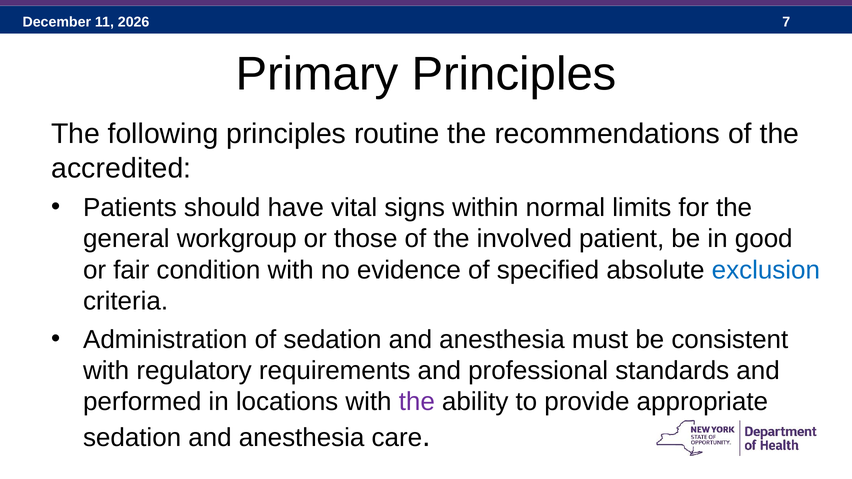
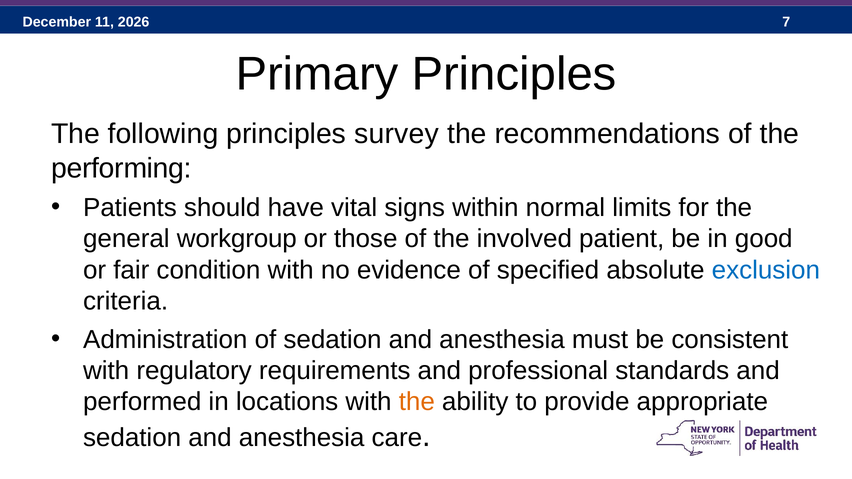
routine: routine -> survey
accredited: accredited -> performing
the at (417, 402) colour: purple -> orange
